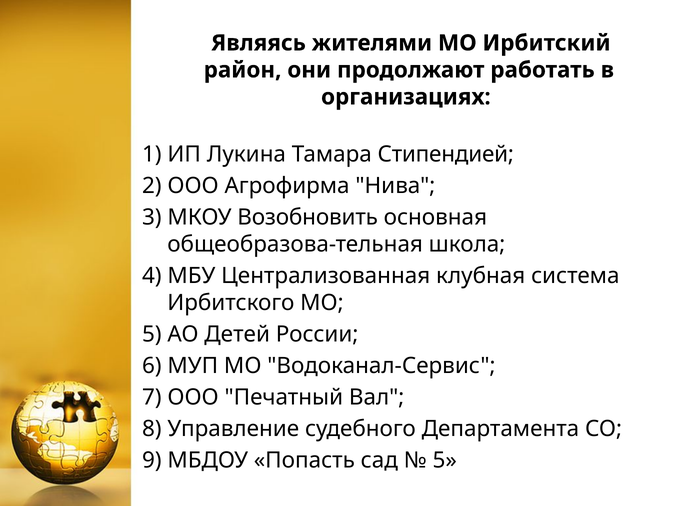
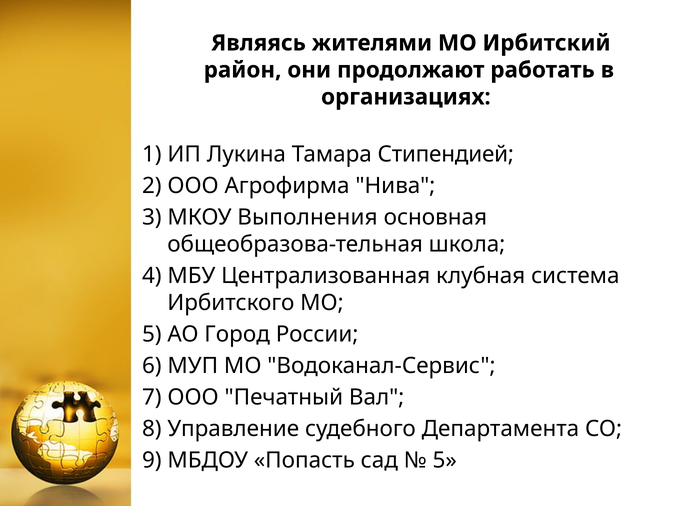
Возобновить: Возобновить -> Выполнения
Детей: Детей -> Город
